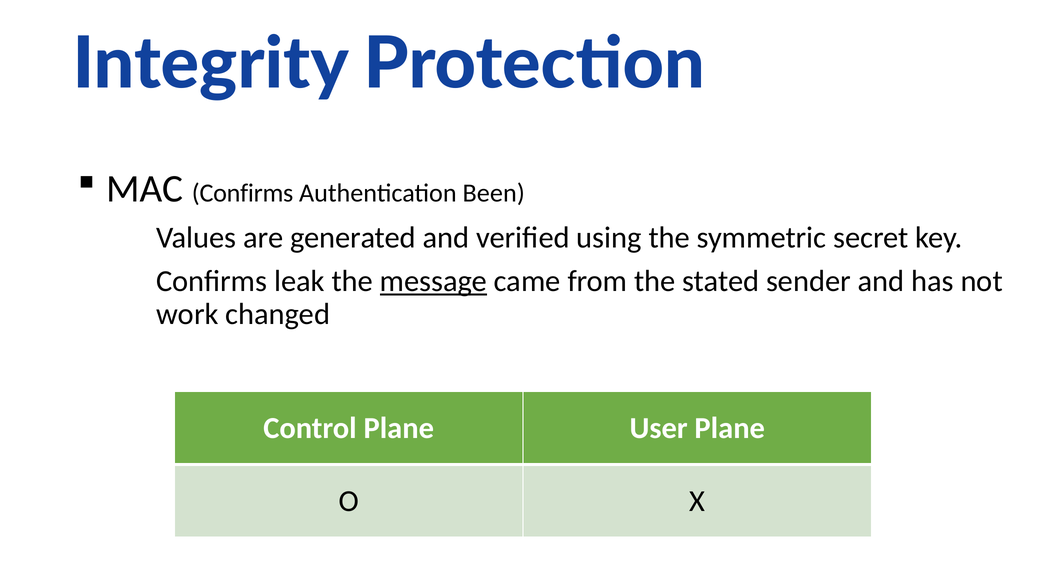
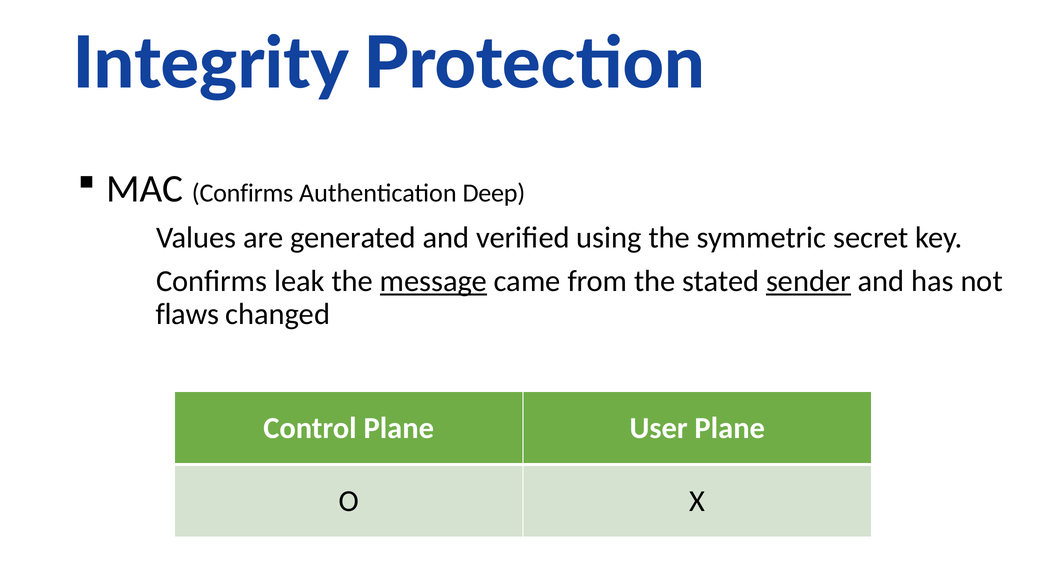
Been: Been -> Deep
sender underline: none -> present
work: work -> flaws
